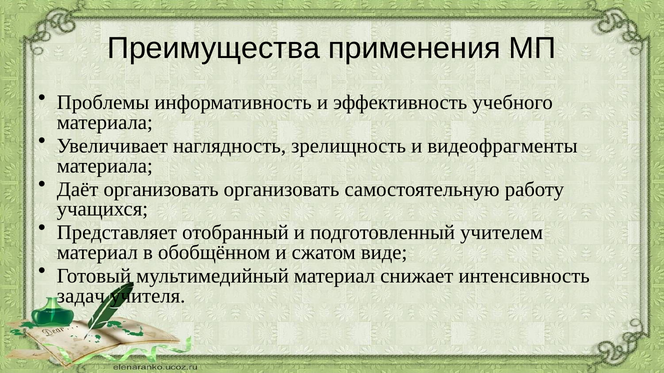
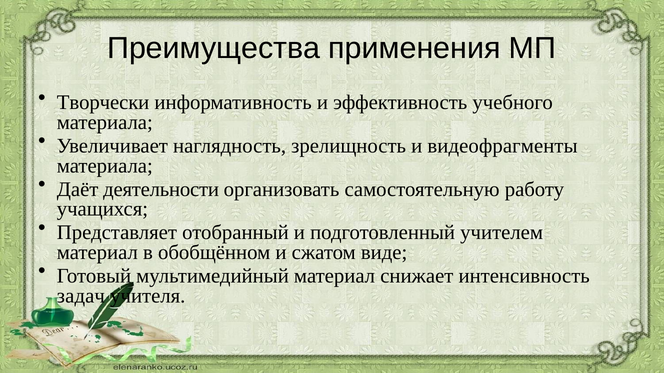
Проблемы: Проблемы -> Творчески
Даёт организовать: организовать -> деятельности
